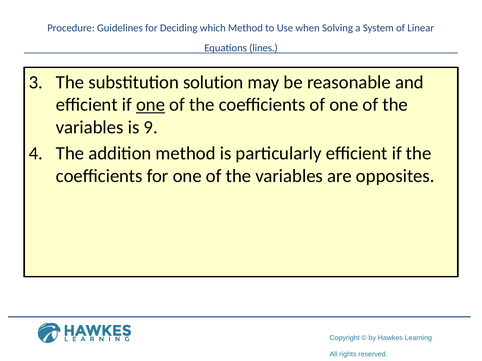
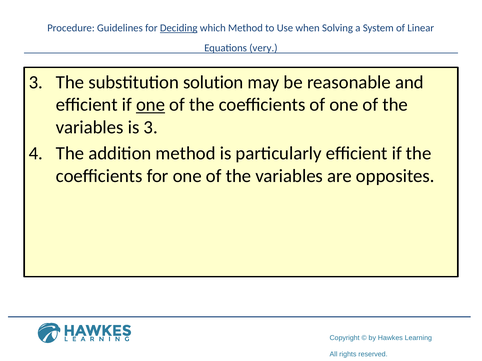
Deciding underline: none -> present
lines: lines -> very
is 9: 9 -> 3
